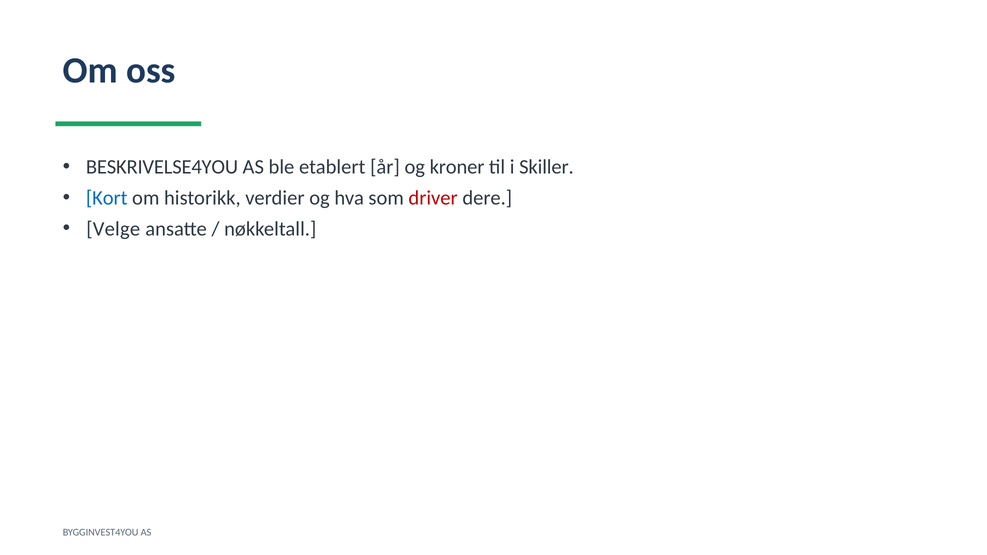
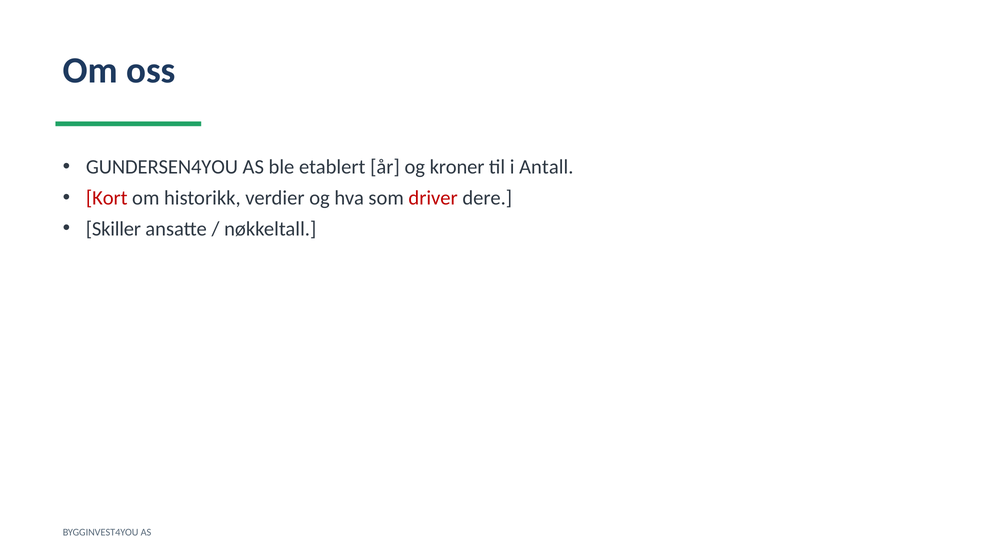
BESKRIVELSE4YOU: BESKRIVELSE4YOU -> GUNDERSEN4YOU
Skiller: Skiller -> Antall
Kort colour: blue -> red
Velge: Velge -> Skiller
